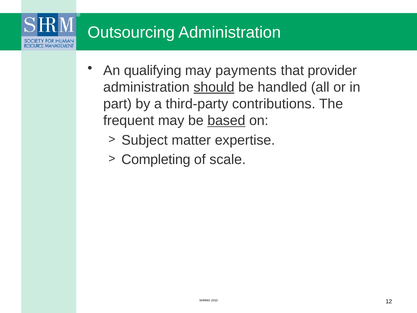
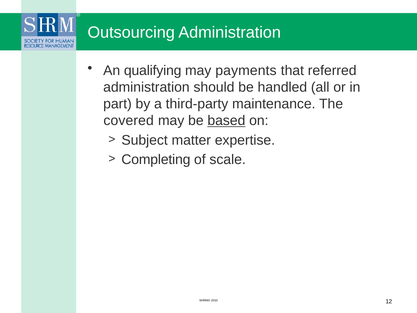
provider: provider -> referred
should underline: present -> none
contributions: contributions -> maintenance
frequent: frequent -> covered
